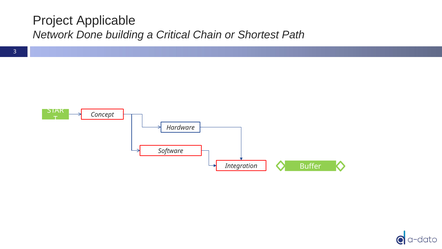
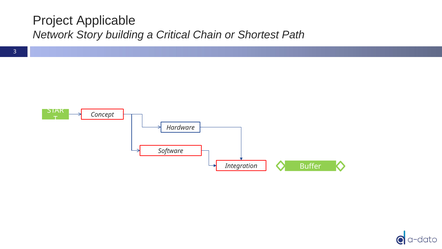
Done: Done -> Story
